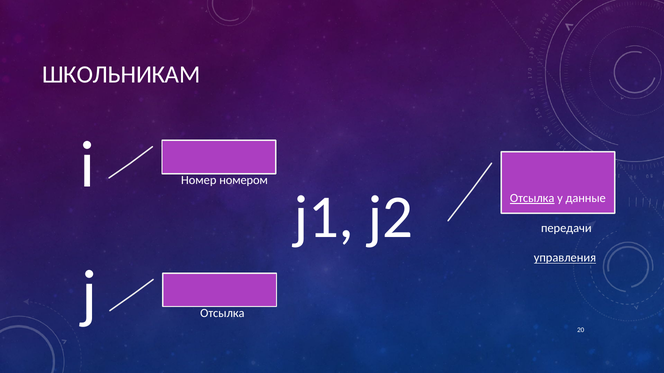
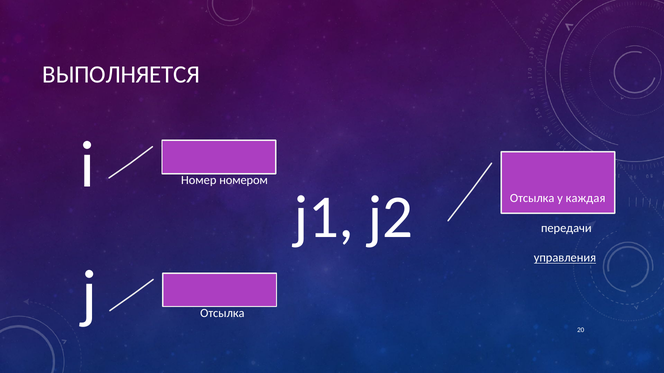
ШКОЛЬНИКАМ: ШКОЛЬНИКАМ -> ВЫПОЛНЯЕТСЯ
Отсылка at (532, 198) underline: present -> none
данные: данные -> каждая
